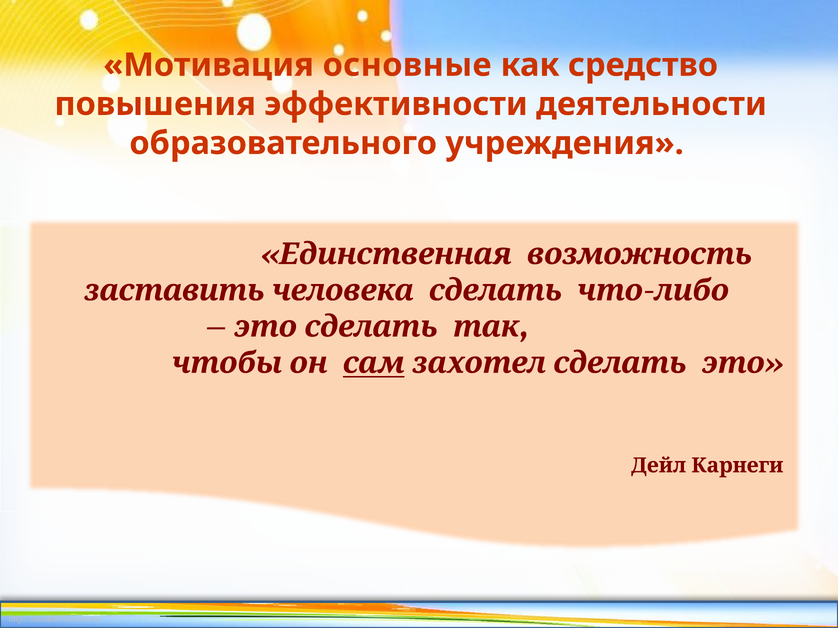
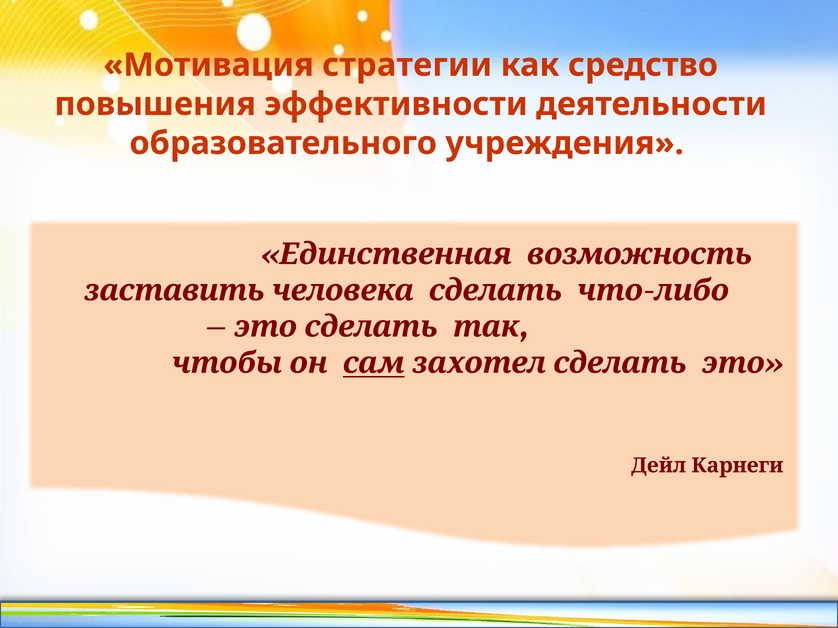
основные: основные -> стратегии
